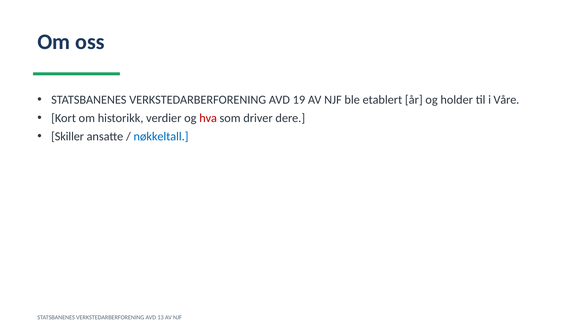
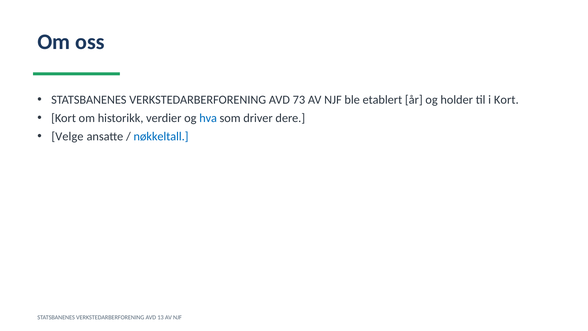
19: 19 -> 73
i Våre: Våre -> Kort
hva colour: red -> blue
Skiller: Skiller -> Velge
